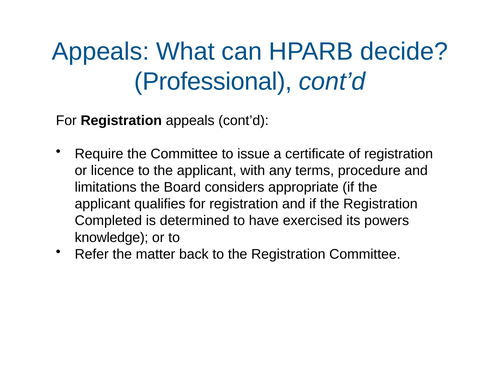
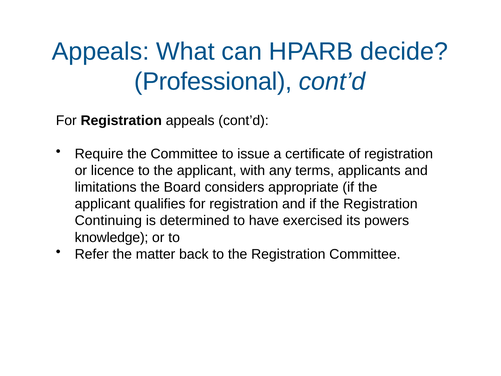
procedure: procedure -> applicants
Completed: Completed -> Continuing
